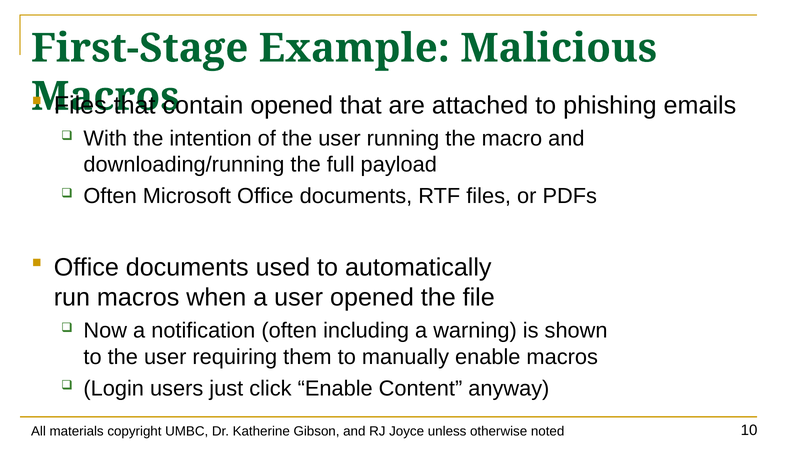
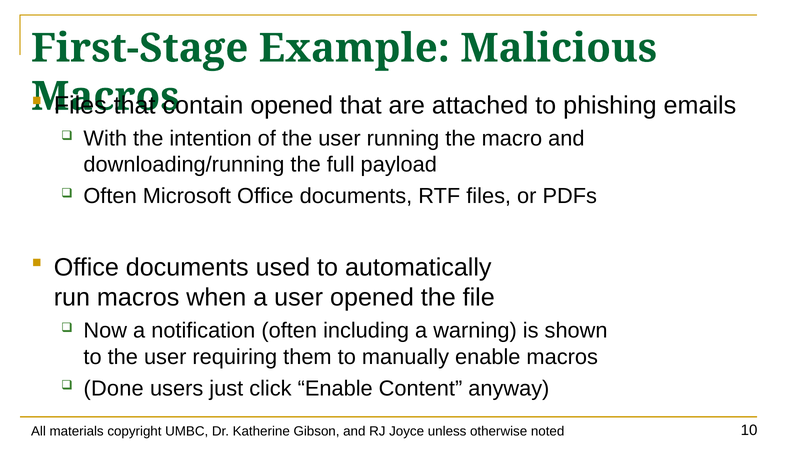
Login: Login -> Done
